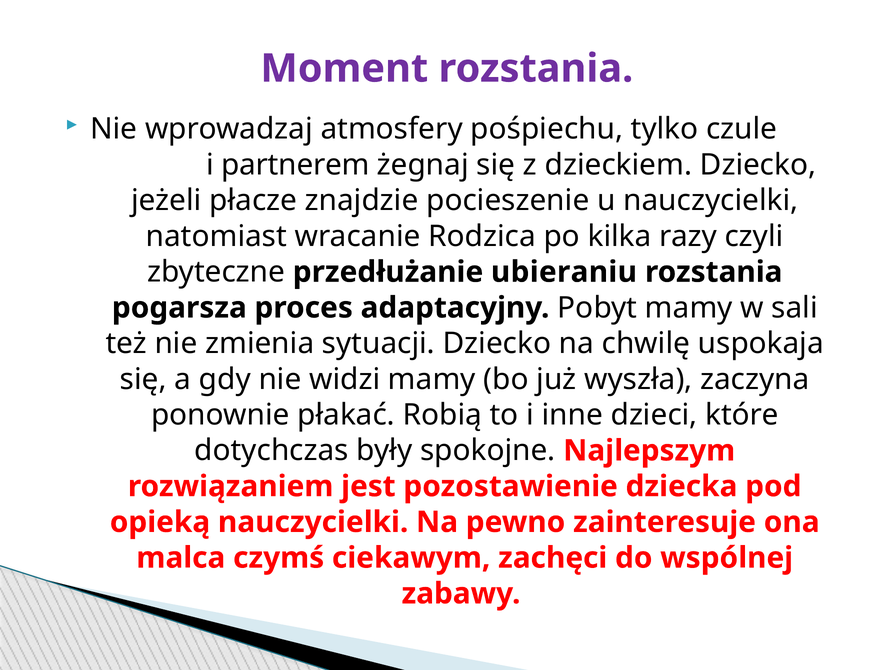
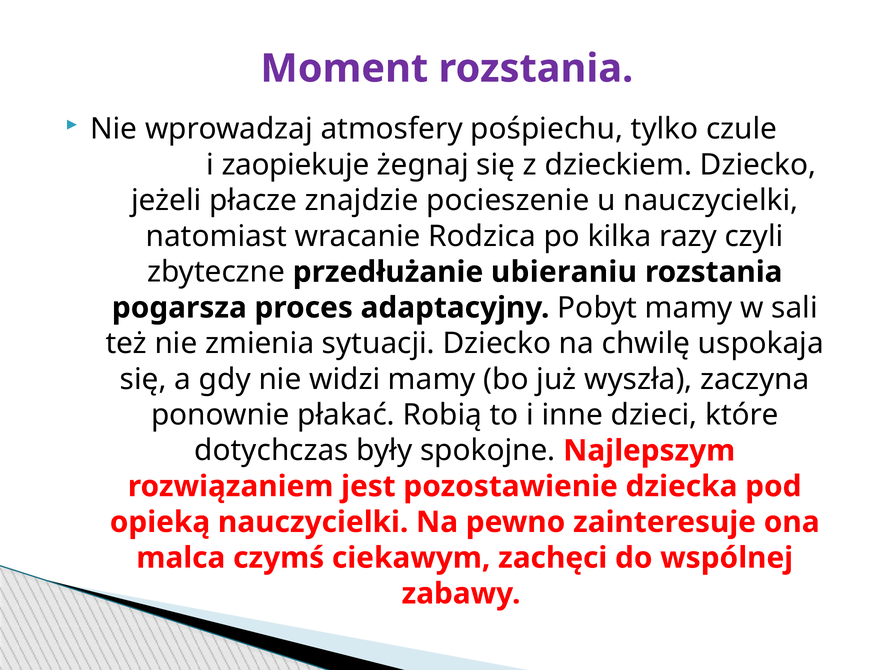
partnerem: partnerem -> zaopiekuje
